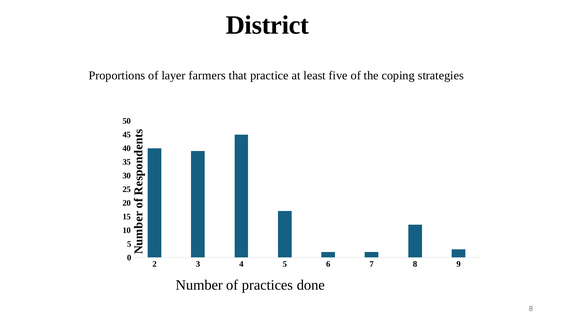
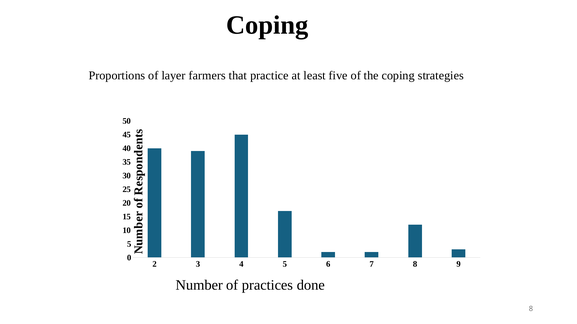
District at (267, 25): District -> Coping
